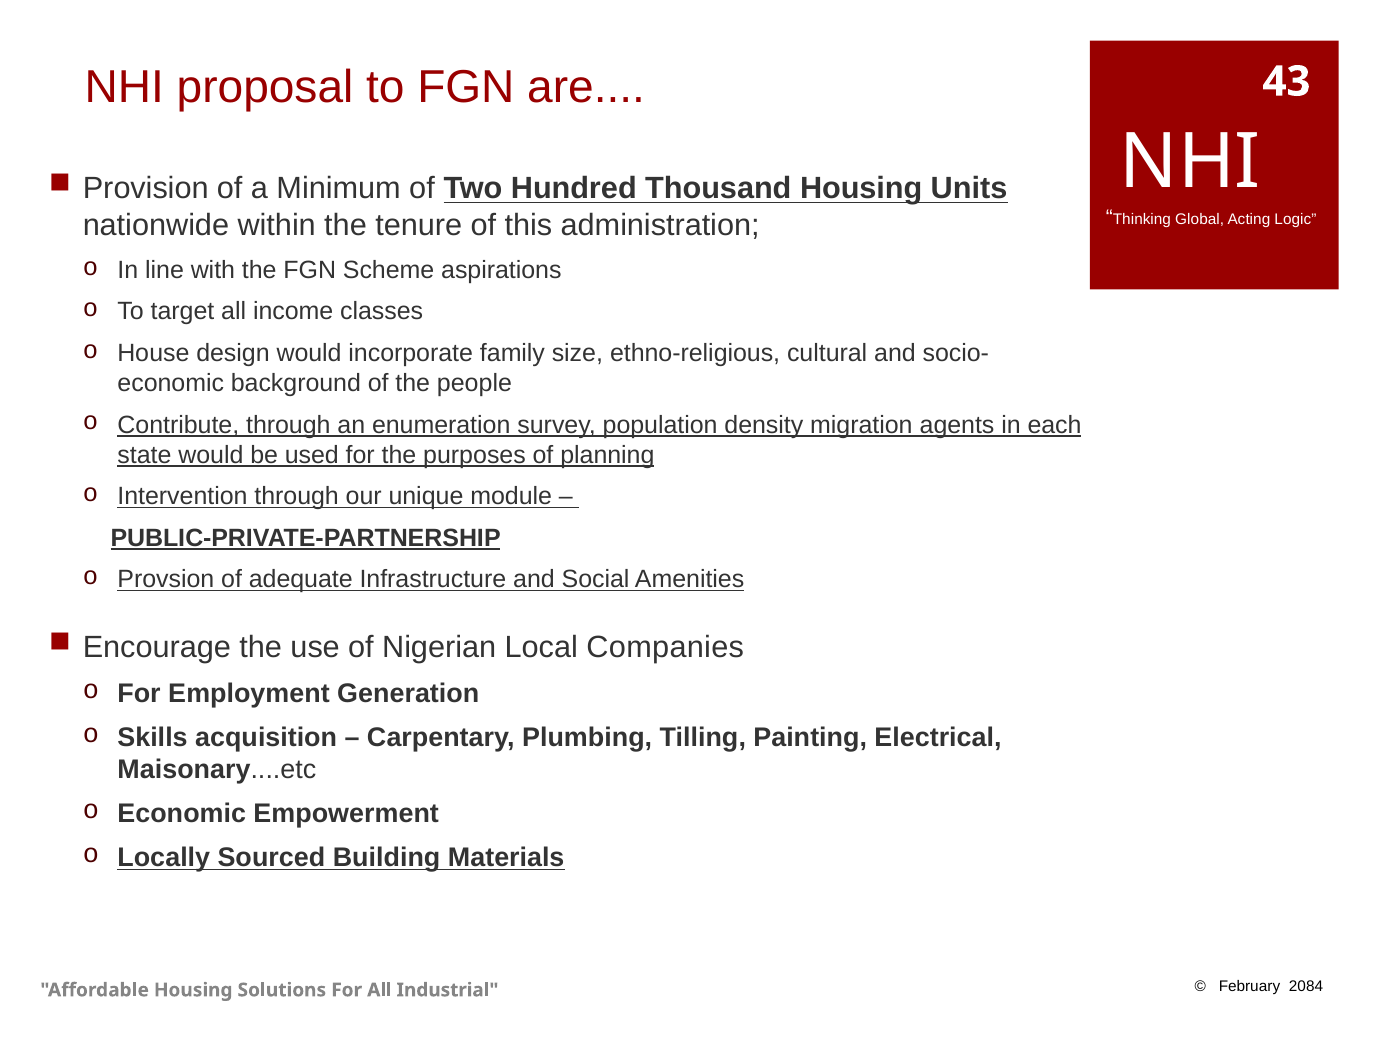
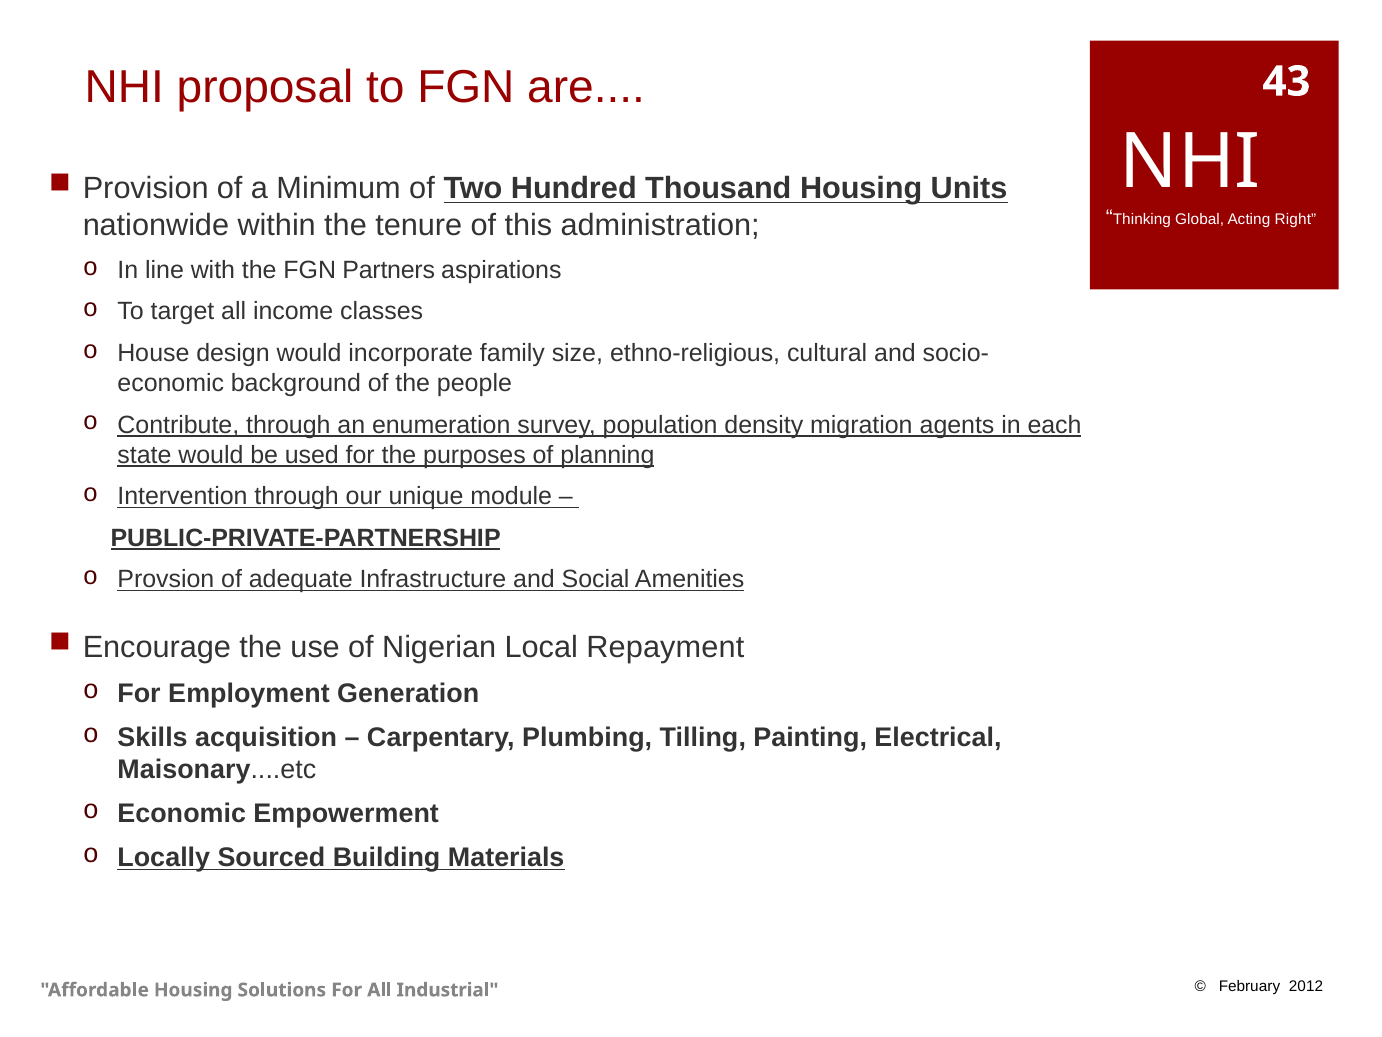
Logic: Logic -> Right
Scheme: Scheme -> Partners
Companies: Companies -> Repayment
2084: 2084 -> 2012
